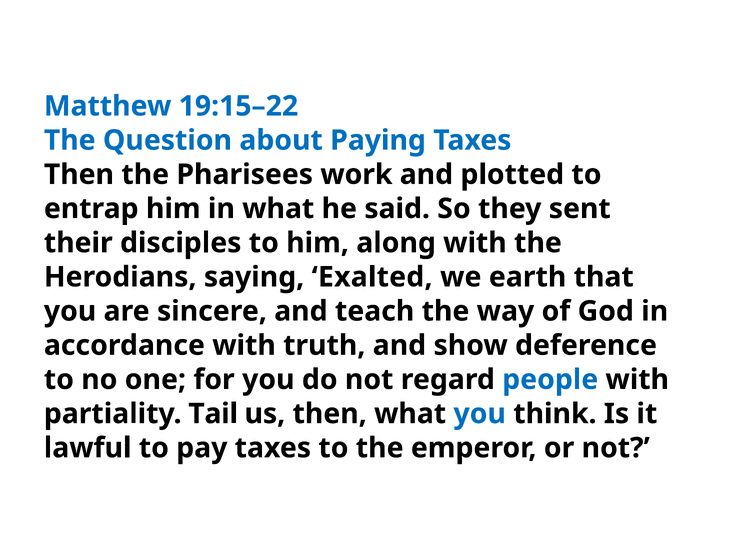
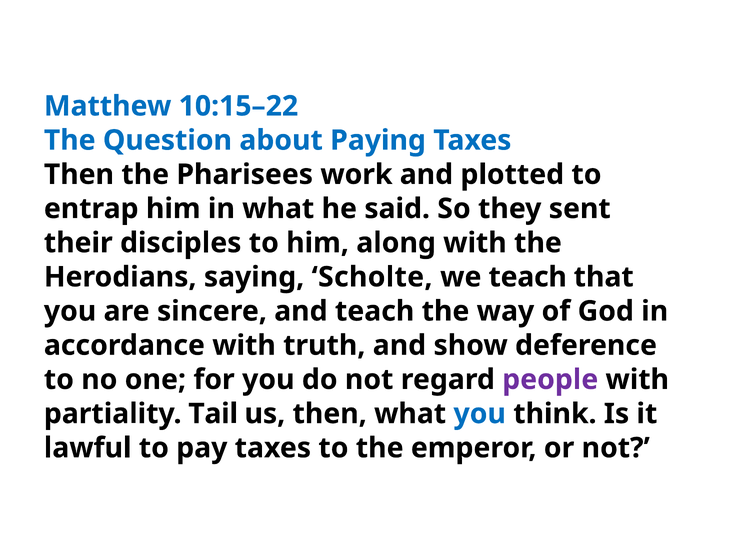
19:15–22: 19:15–22 -> 10:15–22
Exalted: Exalted -> Scholte
we earth: earth -> teach
people colour: blue -> purple
